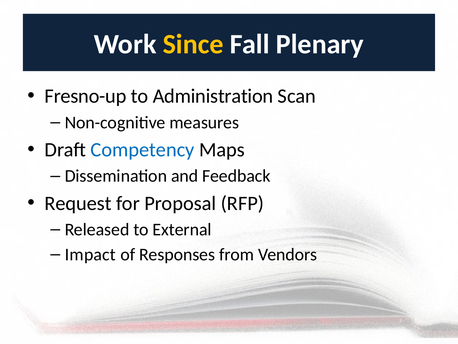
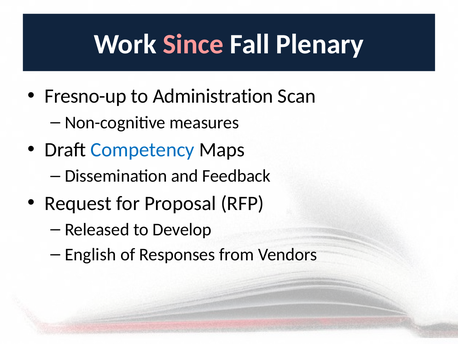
Since colour: yellow -> pink
External: External -> Develop
Impact: Impact -> English
